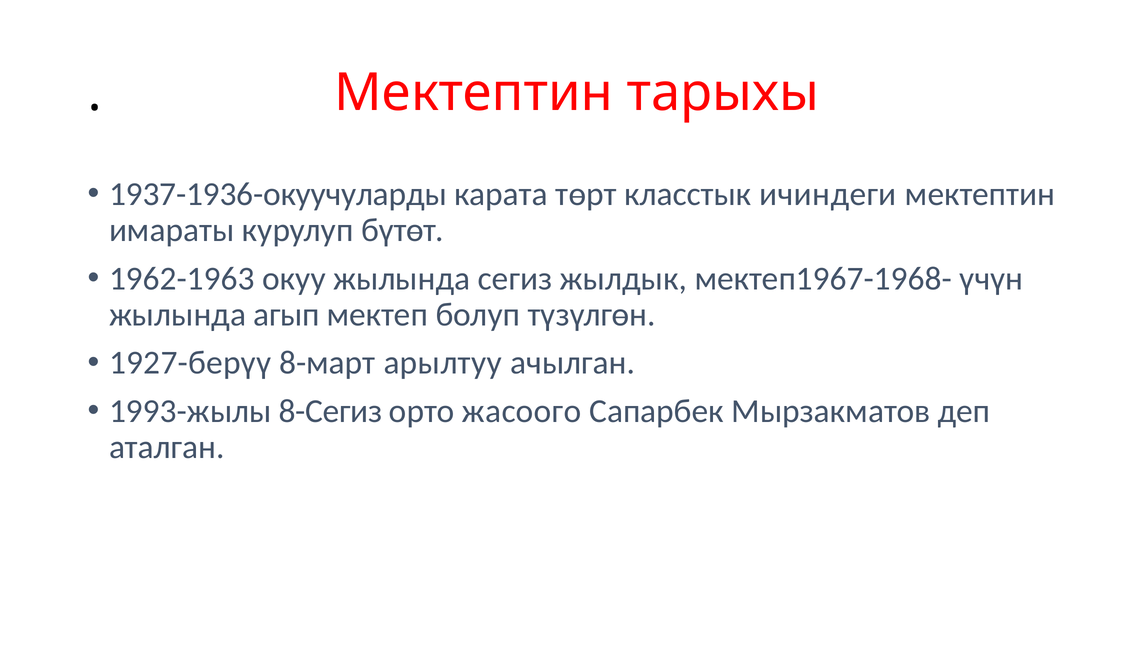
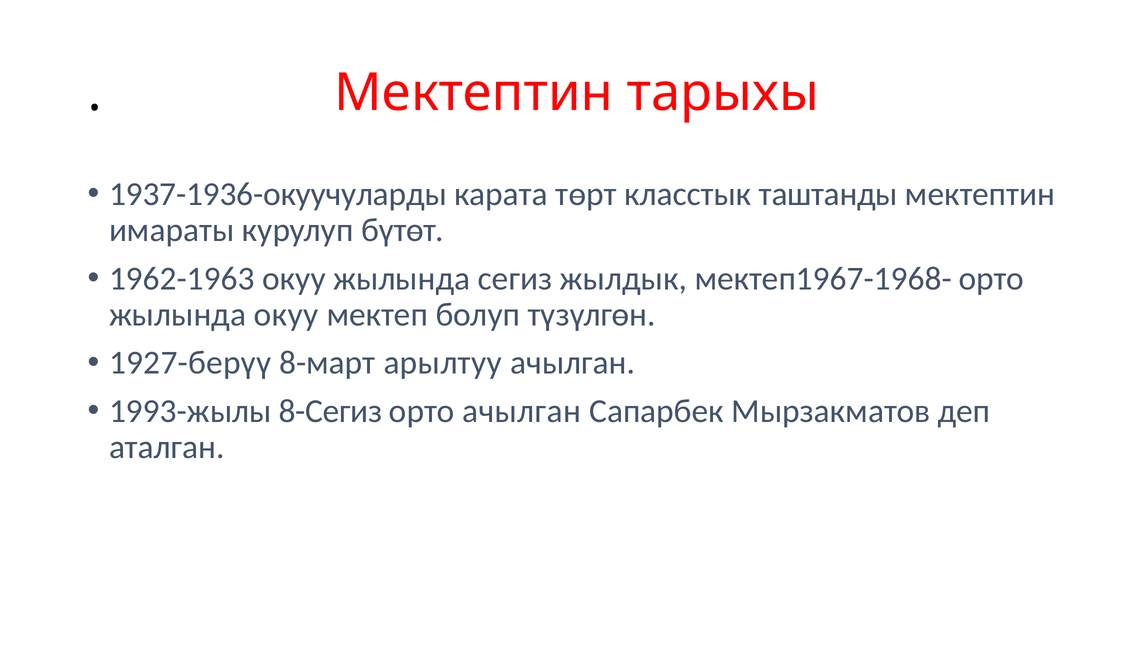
ичиндеги: ичиндеги -> таштанды
мектеп1967-1968- үчүн: үчүн -> орто
жылында агып: агып -> окуу
орто жасоого: жасоого -> ачылган
